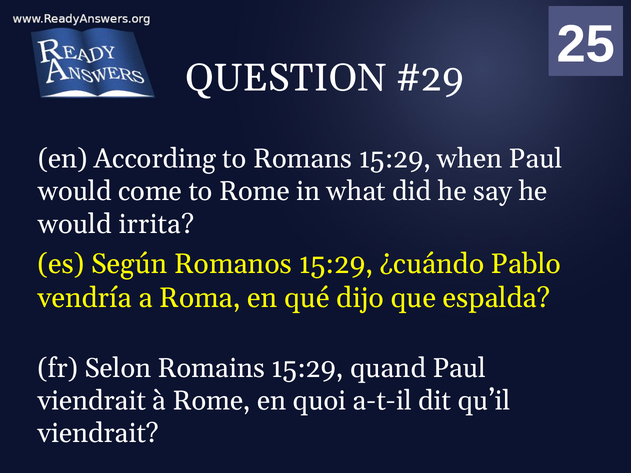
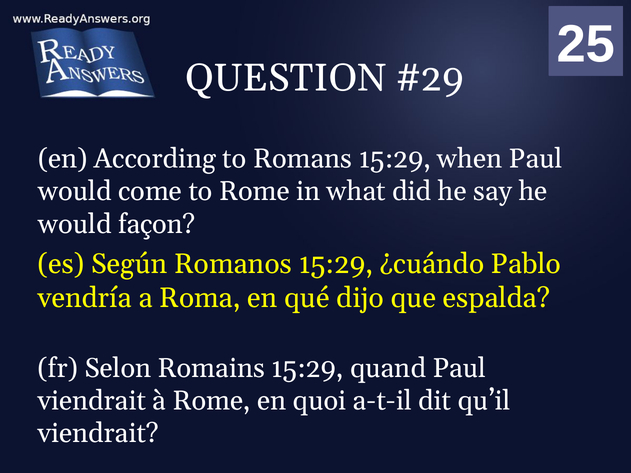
irrita: irrita -> façon
